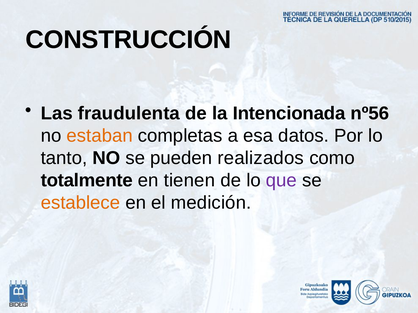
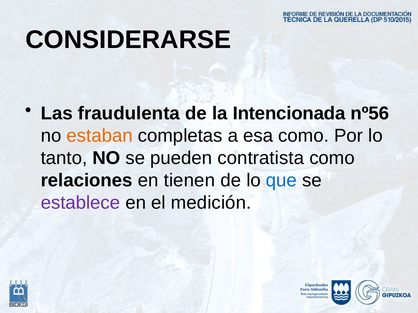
CONSTRUCCIÓN: CONSTRUCCIÓN -> CONSIDERARSE
esa datos: datos -> como
realizados: realizados -> contratista
totalmente: totalmente -> relaciones
que colour: purple -> blue
establece colour: orange -> purple
